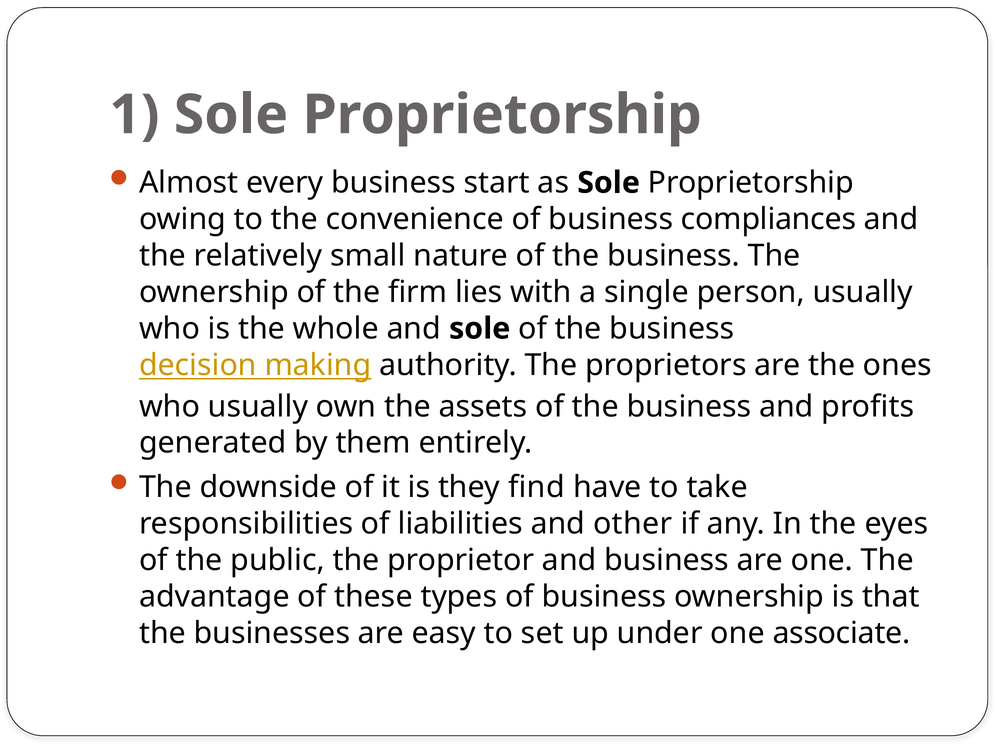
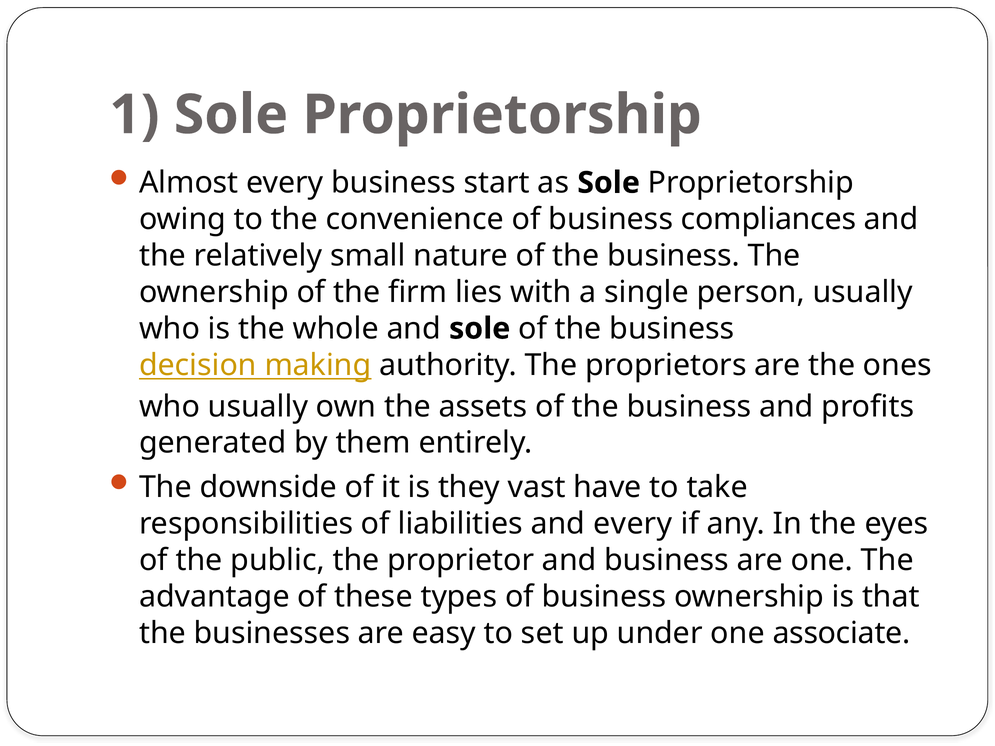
find: find -> vast
and other: other -> every
